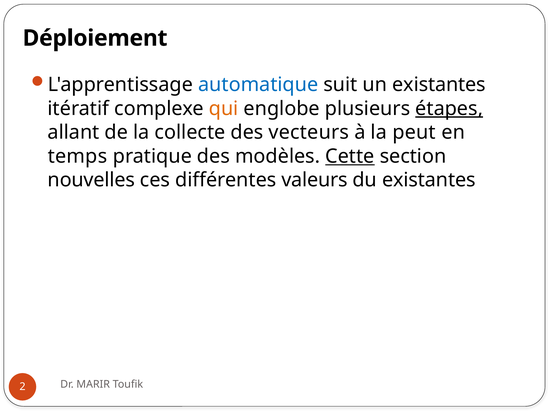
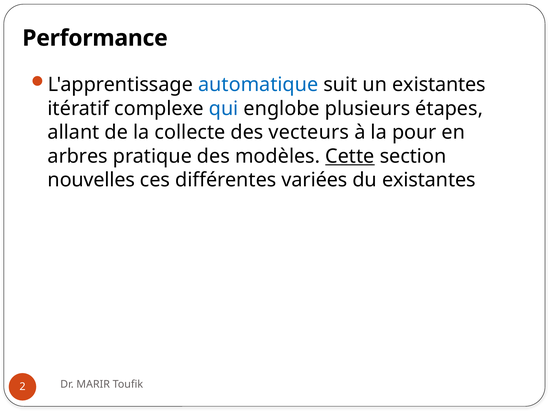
Déploiement: Déploiement -> Performance
qui colour: orange -> blue
étapes underline: present -> none
peut: peut -> pour
temps: temps -> arbres
valeurs: valeurs -> variées
